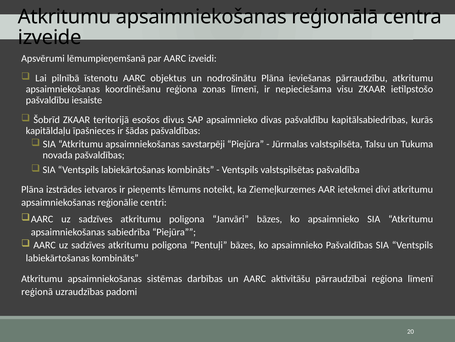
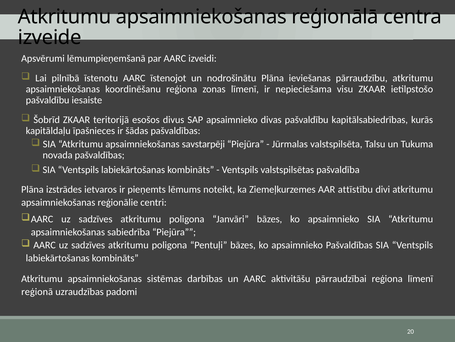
objektus: objektus -> īstenojot
ietekmei: ietekmei -> attīstību
